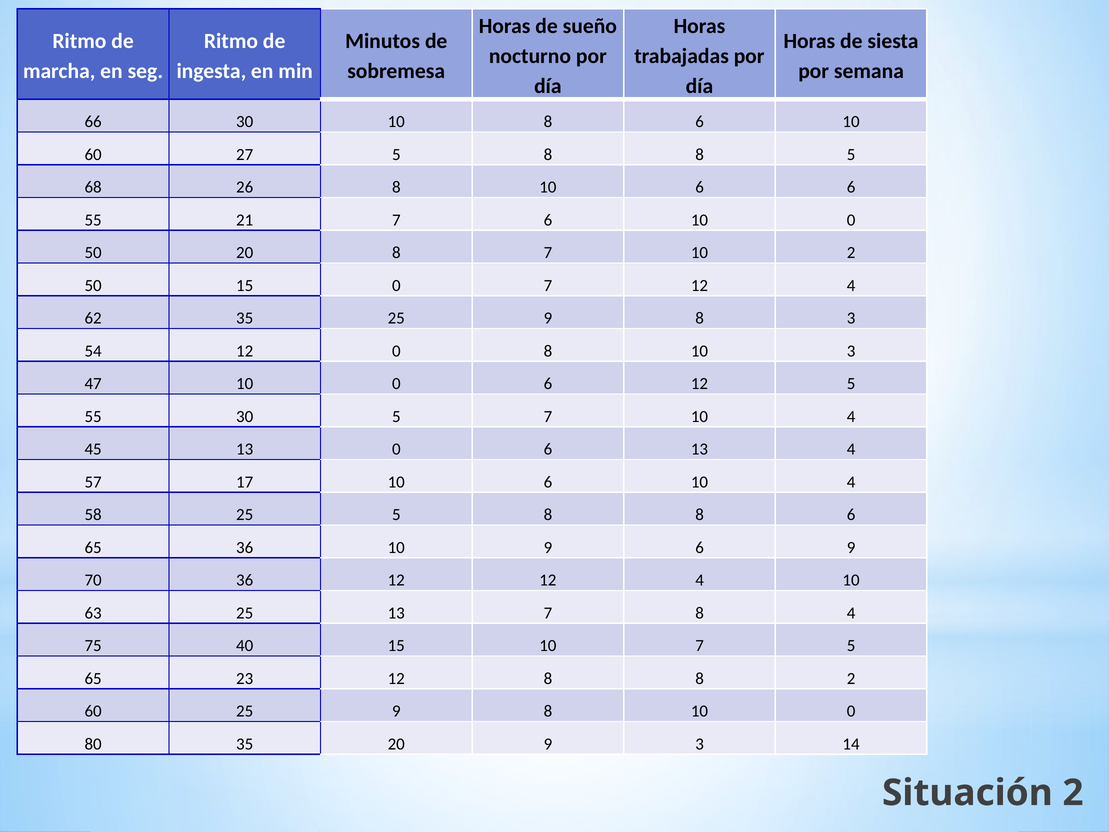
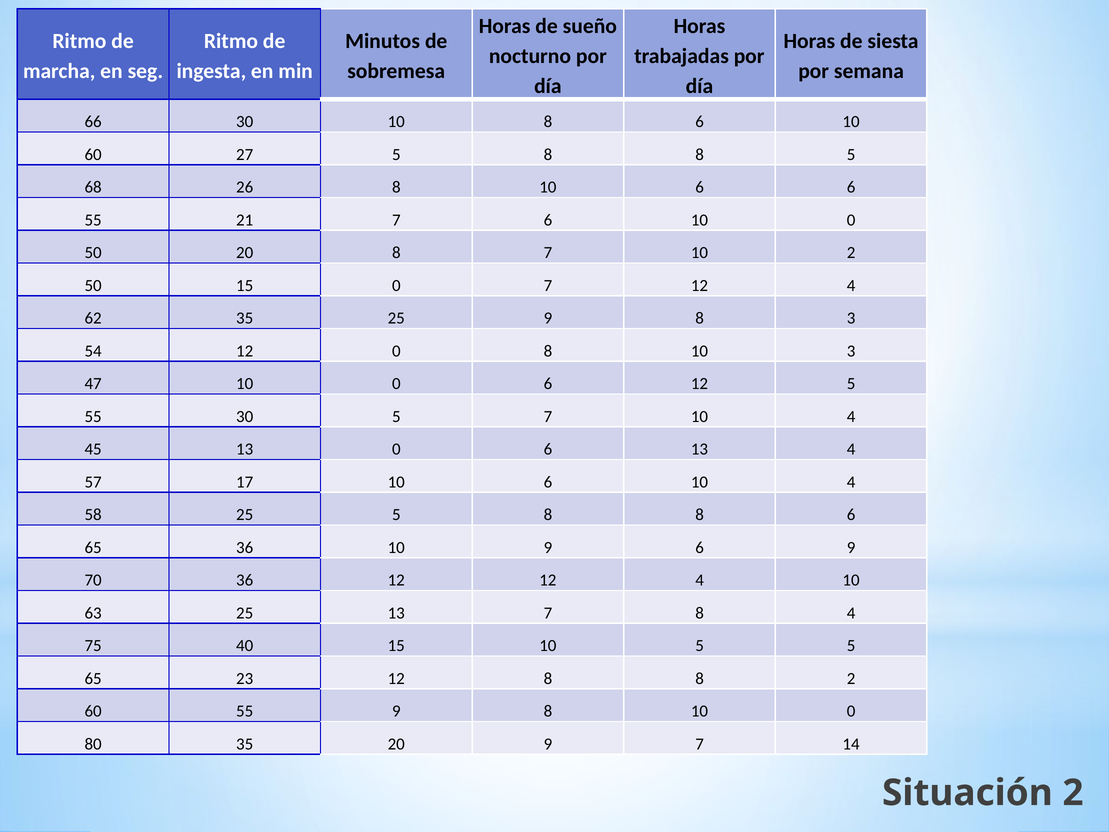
10 7: 7 -> 5
60 25: 25 -> 55
9 3: 3 -> 7
